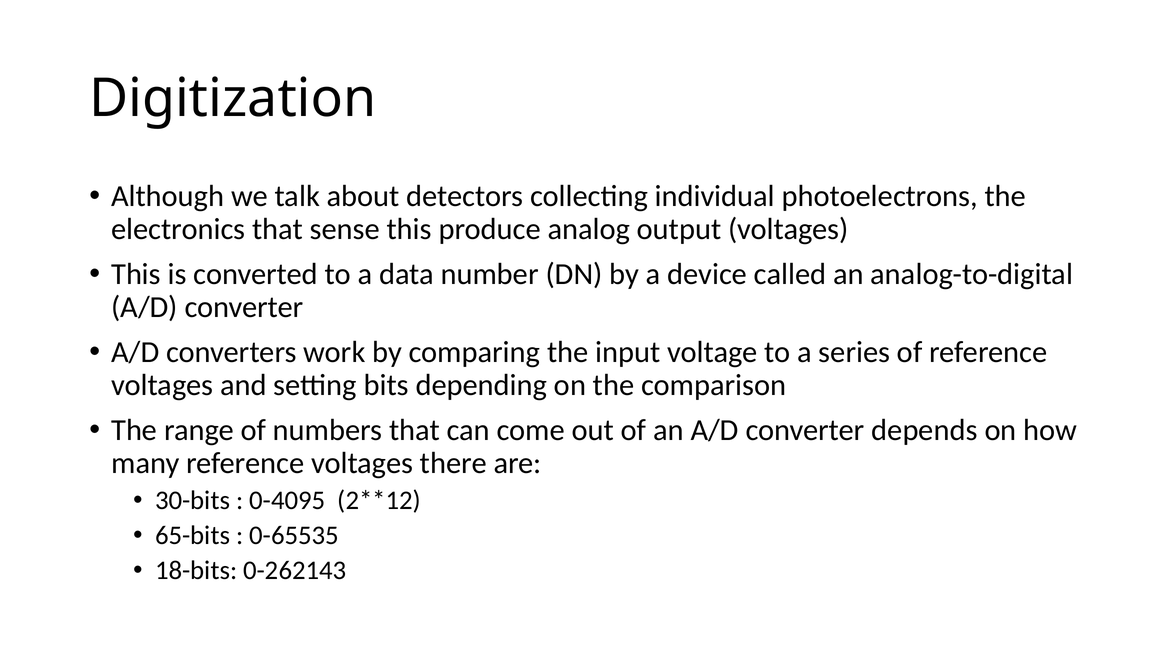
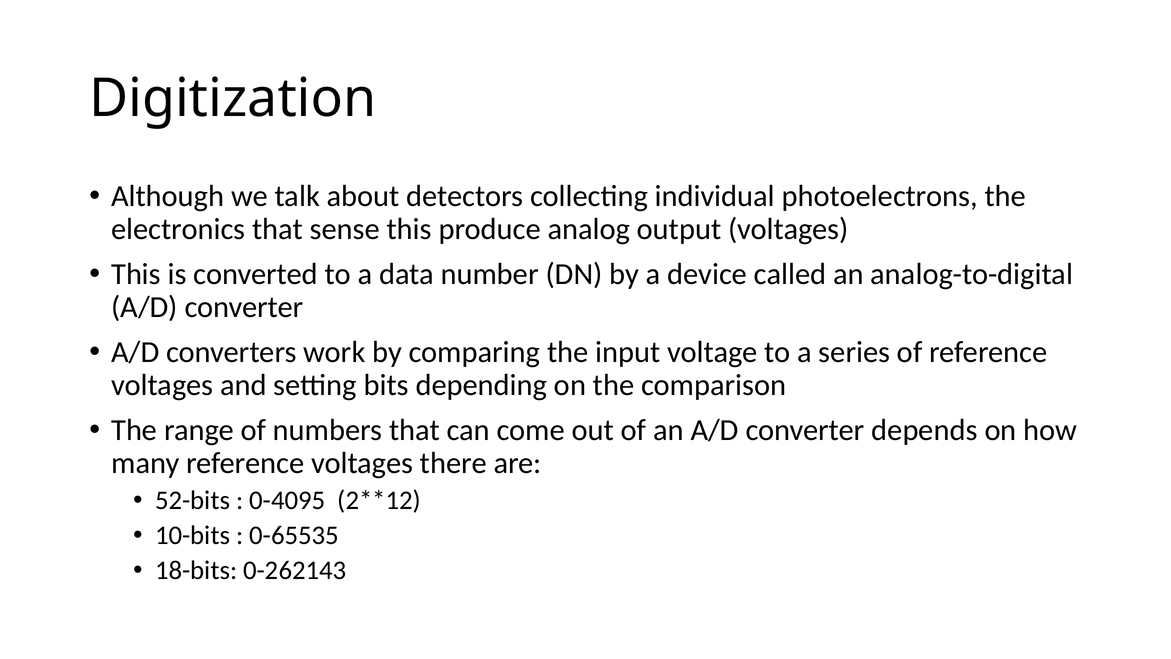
30-bits: 30-bits -> 52-bits
65-bits: 65-bits -> 10-bits
